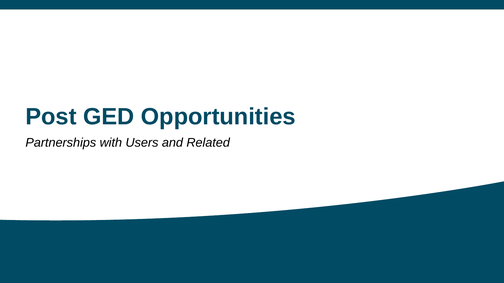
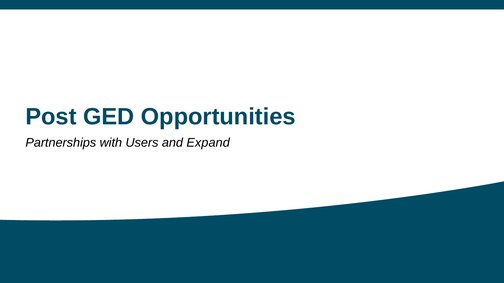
Related: Related -> Expand
